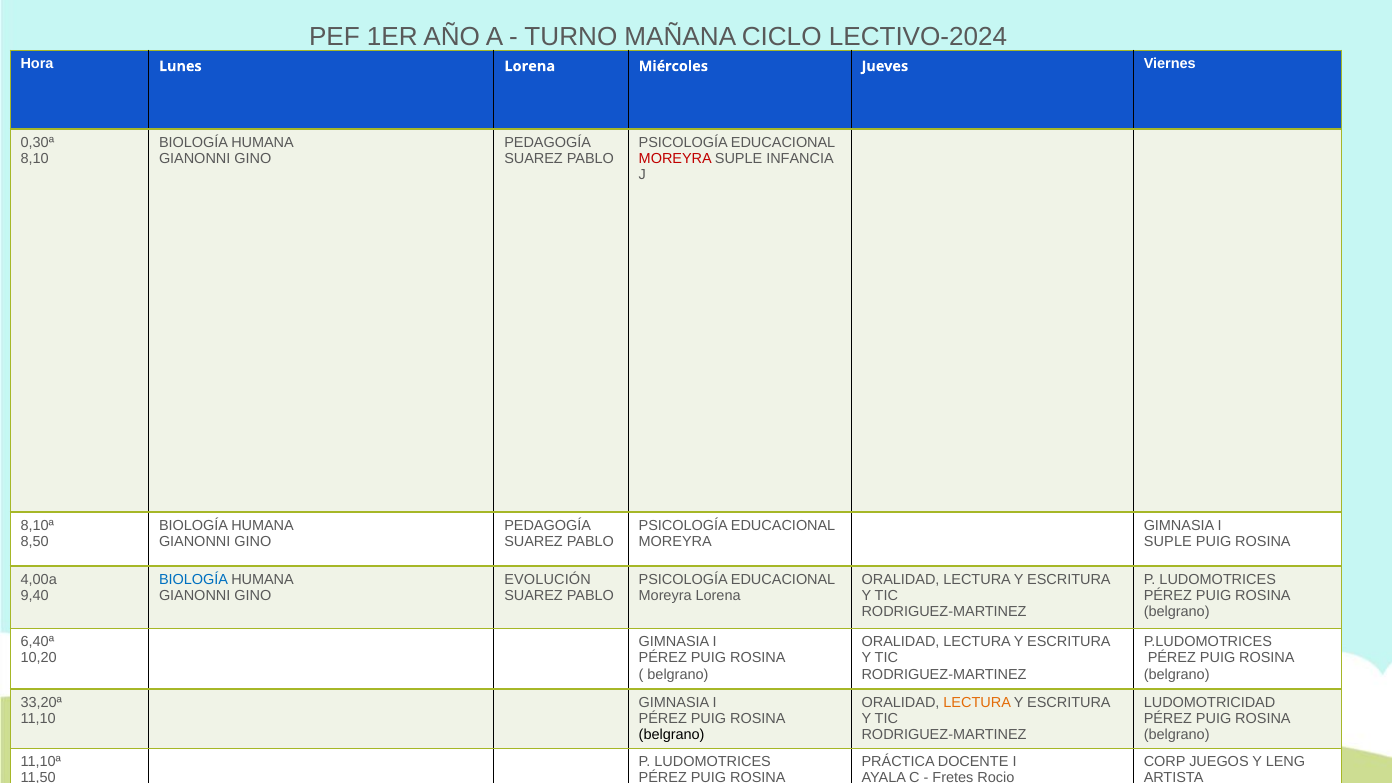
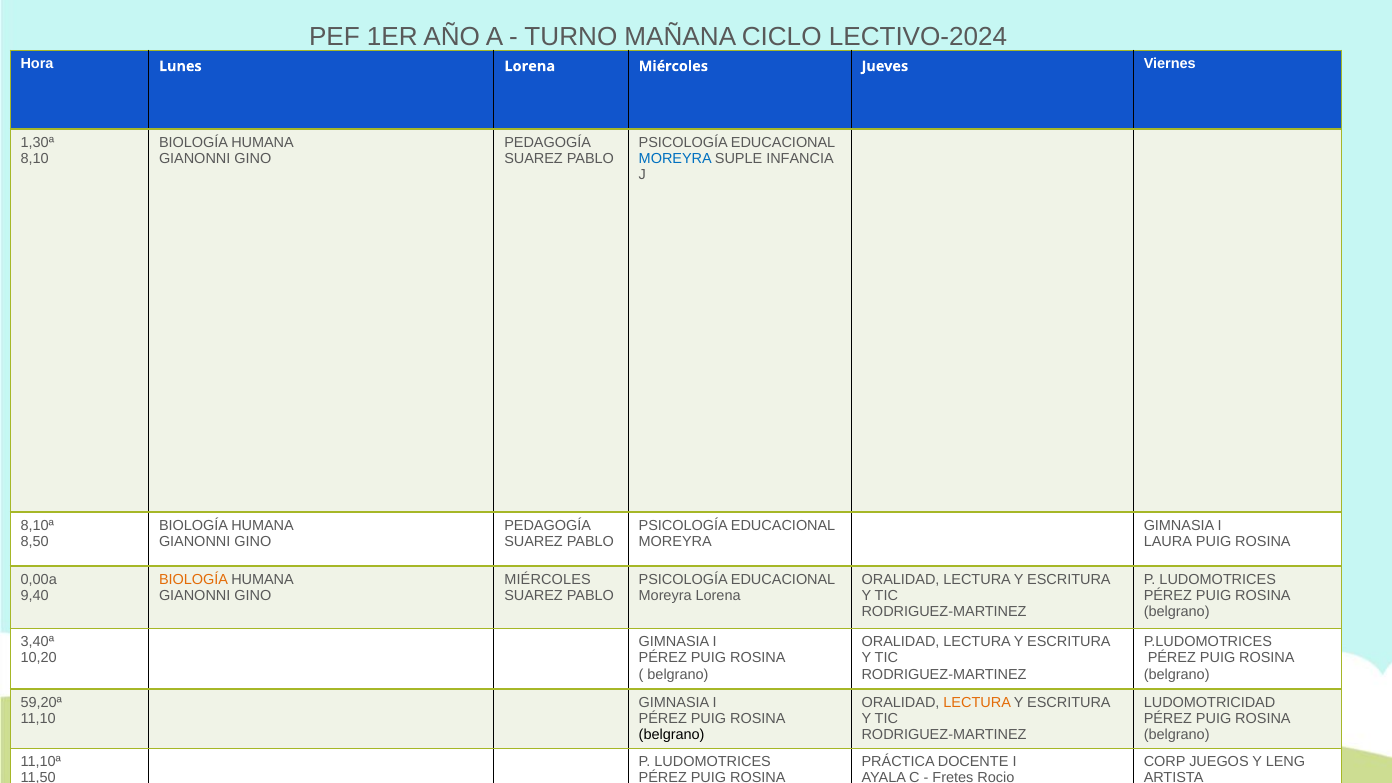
0,30ª: 0,30ª -> 1,30ª
MOREYRA at (675, 159) colour: red -> blue
SUPLE at (1168, 542): SUPLE -> LAURA
4,00a: 4,00a -> 0,00a
BIOLOGÍA at (194, 579) colour: blue -> orange
EVOLUCIÓN at (548, 579): EVOLUCIÓN -> MIÉRCOLES
6,40ª: 6,40ª -> 3,40ª
33,20ª: 33,20ª -> 59,20ª
